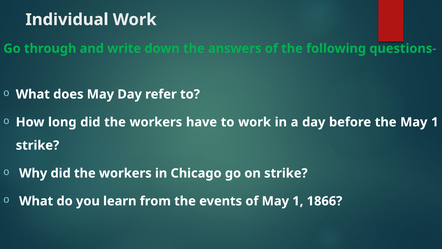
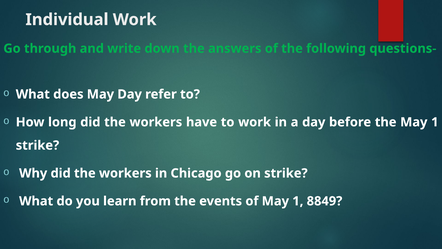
1866: 1866 -> 8849
